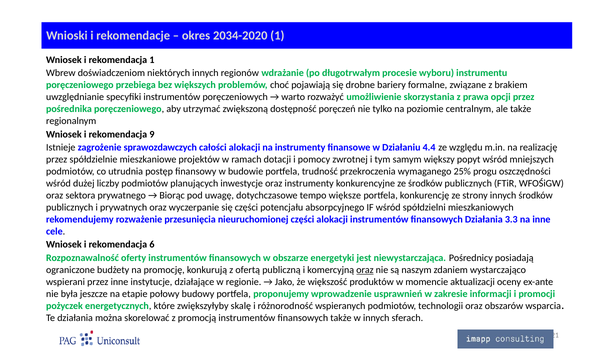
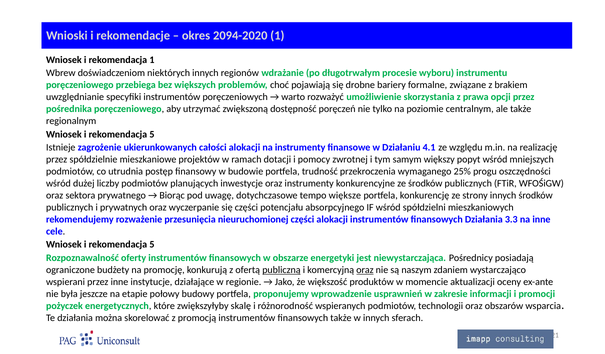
2034-2020: 2034-2020 -> 2094-2020
9 at (152, 134): 9 -> 5
sprawozdawczych: sprawozdawczych -> ukierunkowanych
4.4: 4.4 -> 4.1
6 at (152, 244): 6 -> 5
publiczną underline: none -> present
